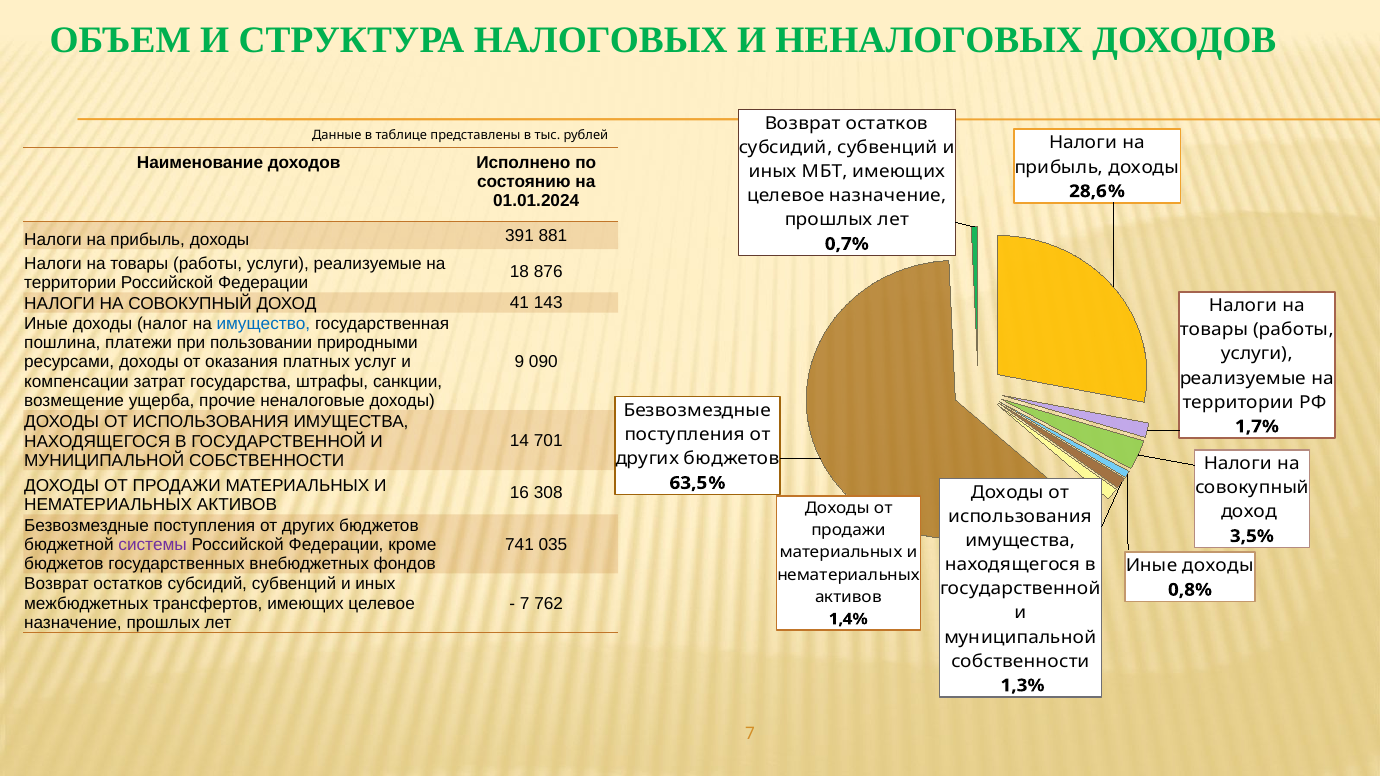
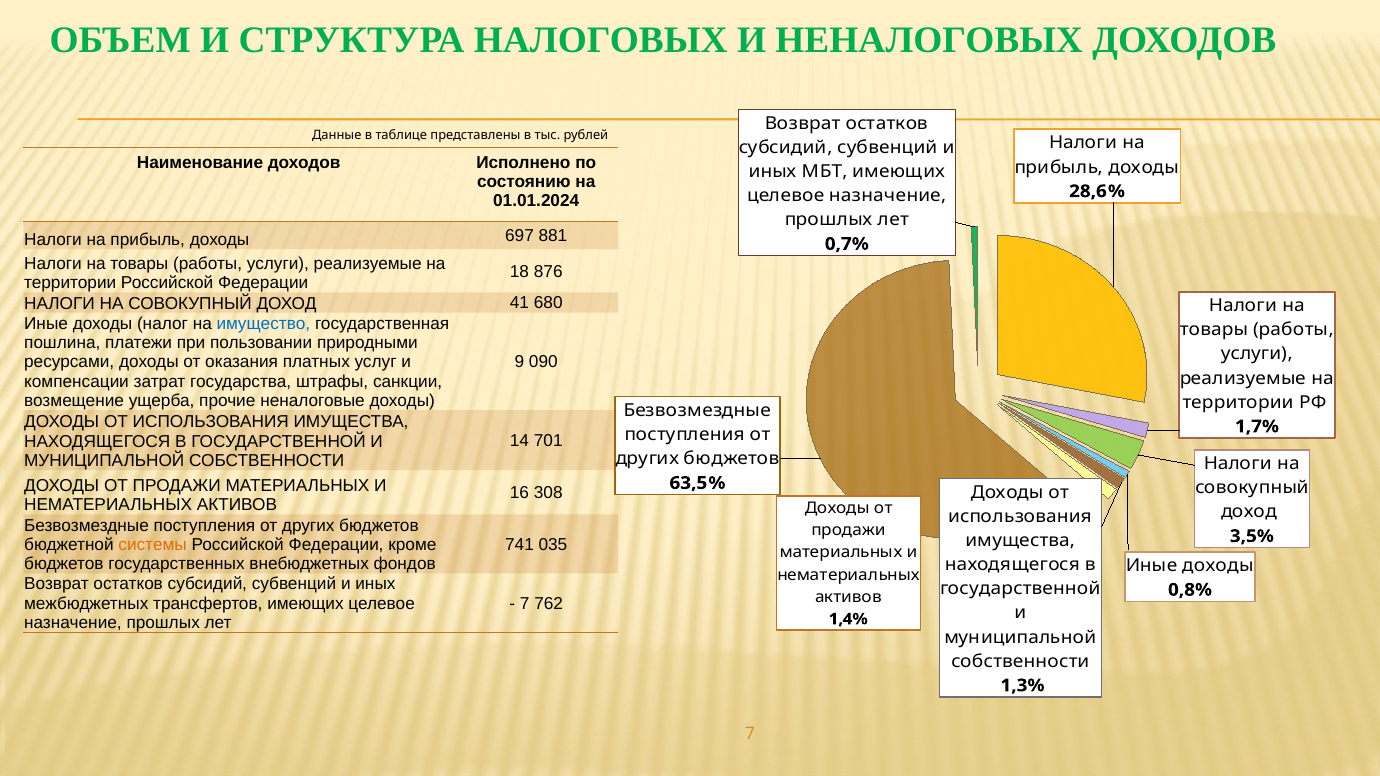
391: 391 -> 697
143: 143 -> 680
системы colour: purple -> orange
